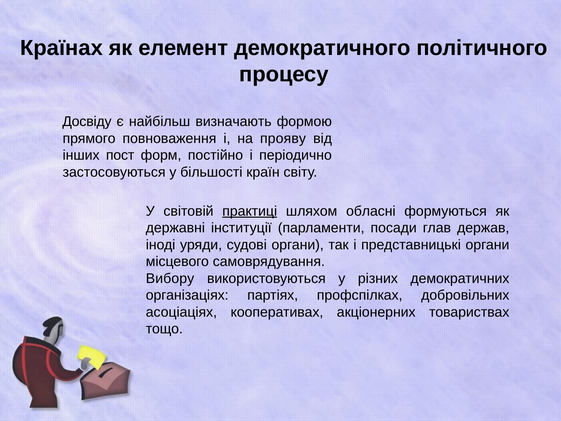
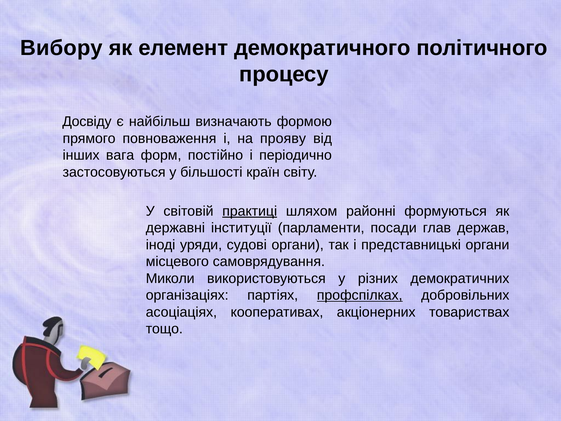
Країнах: Країнах -> Вибору
пост: пост -> вага
обласні: обласні -> районні
Вибору: Вибору -> Миколи
профспілках underline: none -> present
